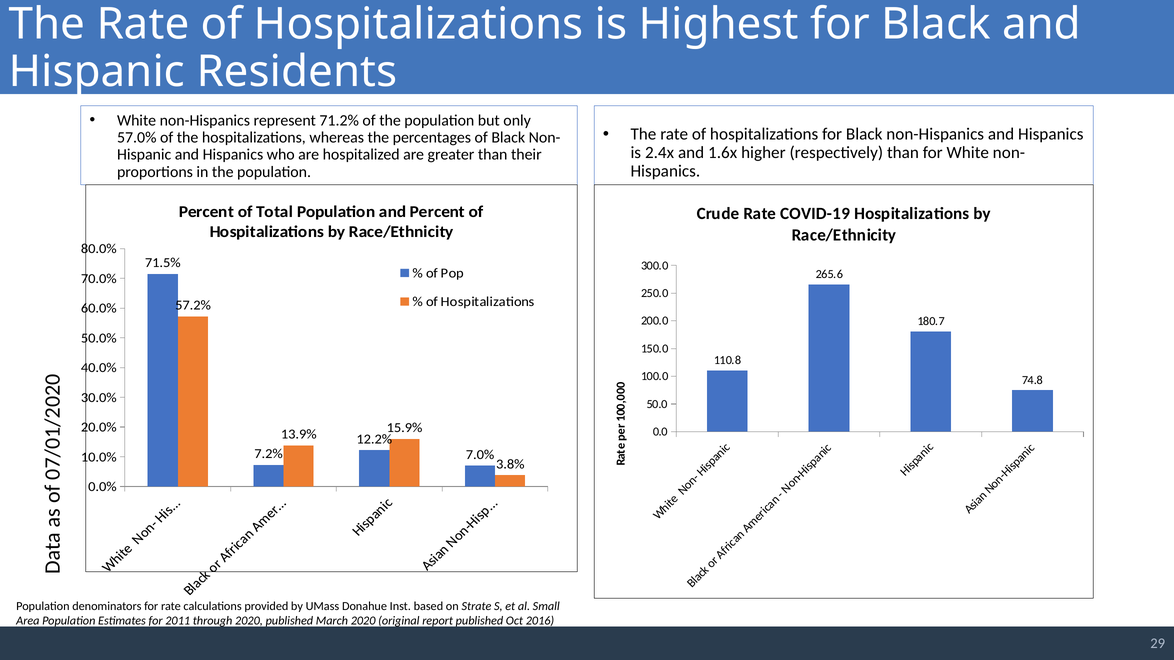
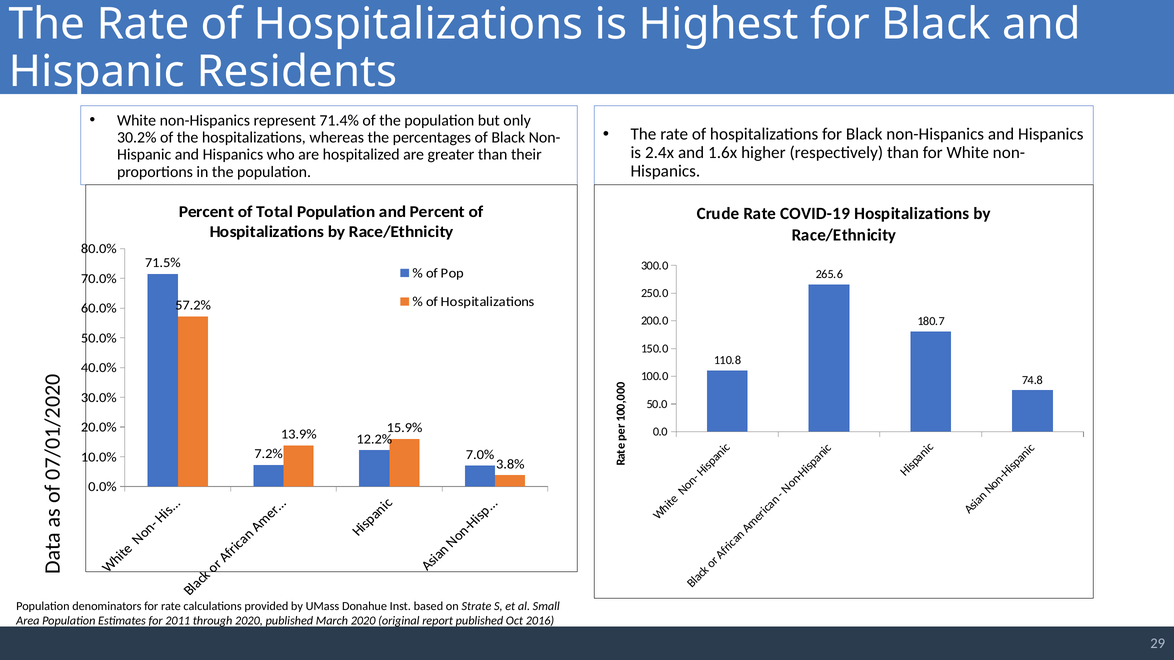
71.2%: 71.2% -> 71.4%
57.0%: 57.0% -> 30.2%
